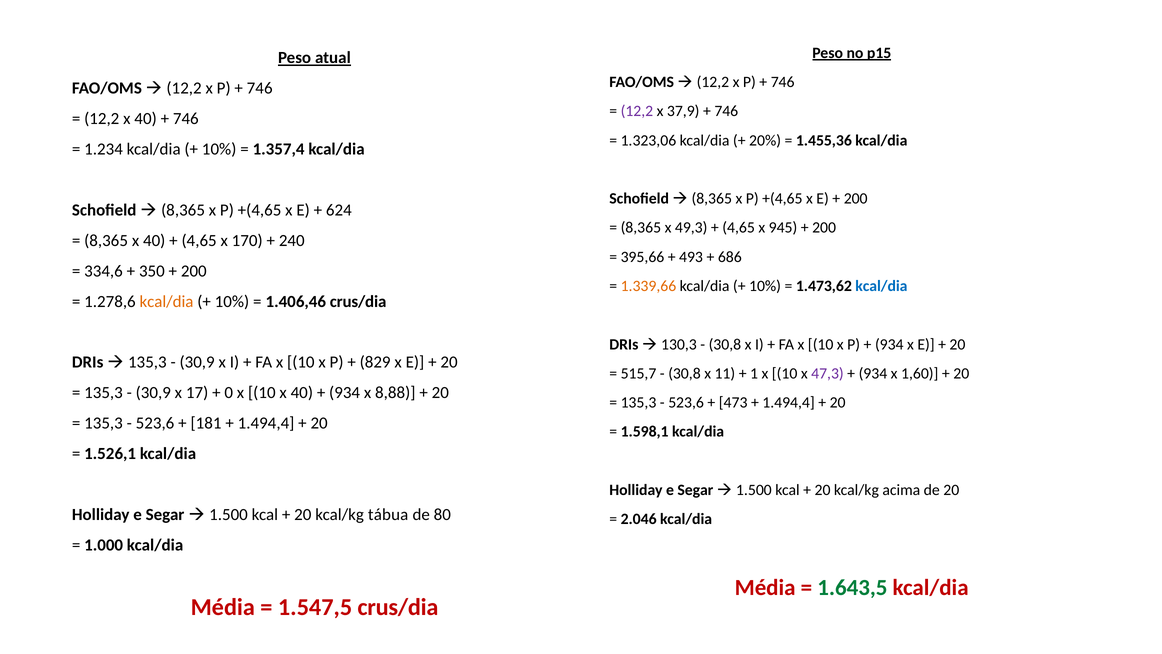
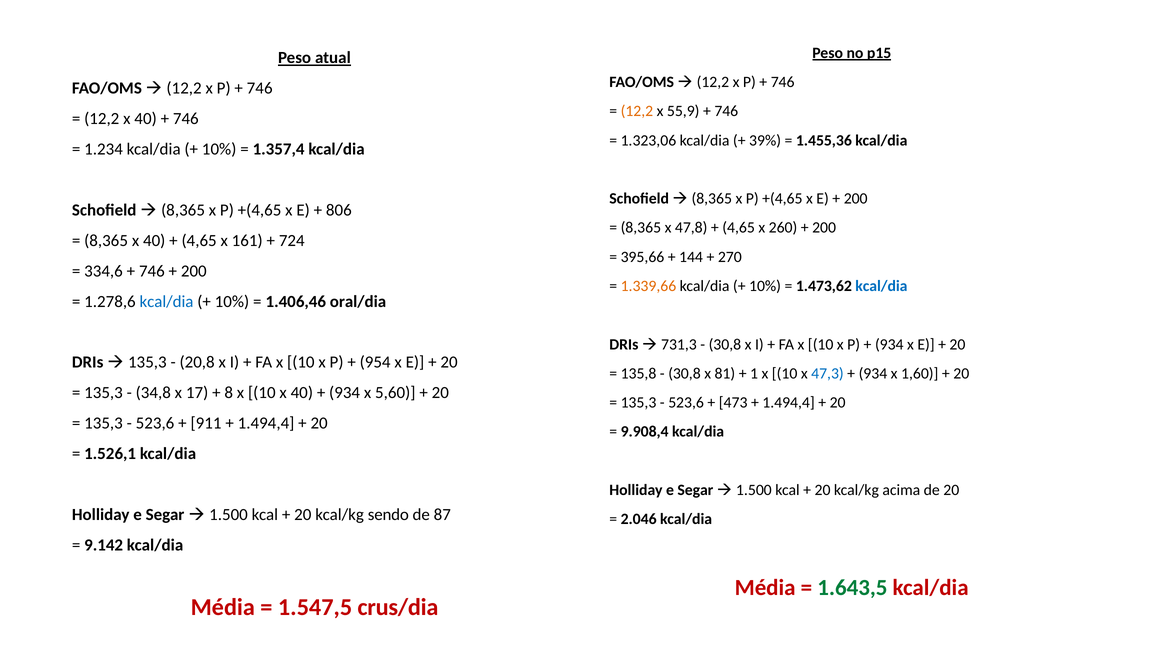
12,2 at (637, 111) colour: purple -> orange
37,9: 37,9 -> 55,9
20%: 20% -> 39%
624: 624 -> 806
49,3: 49,3 -> 47,8
945: 945 -> 260
170: 170 -> 161
240: 240 -> 724
493: 493 -> 144
686: 686 -> 270
350 at (152, 271): 350 -> 746
kcal/dia at (167, 301) colour: orange -> blue
1.406,46 crus/dia: crus/dia -> oral/dia
130,3: 130,3 -> 731,3
30,9 at (197, 362): 30,9 -> 20,8
829: 829 -> 954
515,7: 515,7 -> 135,8
11: 11 -> 81
47,3 colour: purple -> blue
30,9 at (153, 393): 30,9 -> 34,8
0: 0 -> 8
8,88: 8,88 -> 5,60
181: 181 -> 911
1.598,1: 1.598,1 -> 9.908,4
tábua: tábua -> sendo
80: 80 -> 87
1.000: 1.000 -> 9.142
